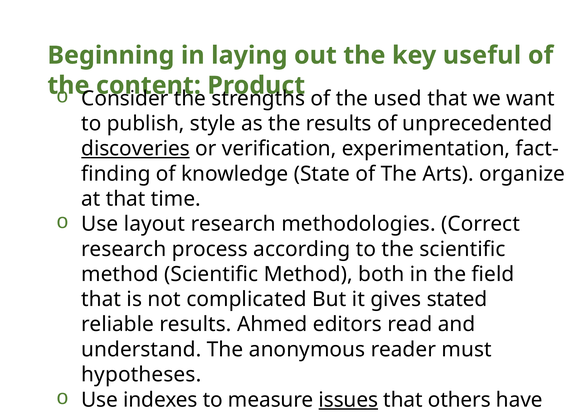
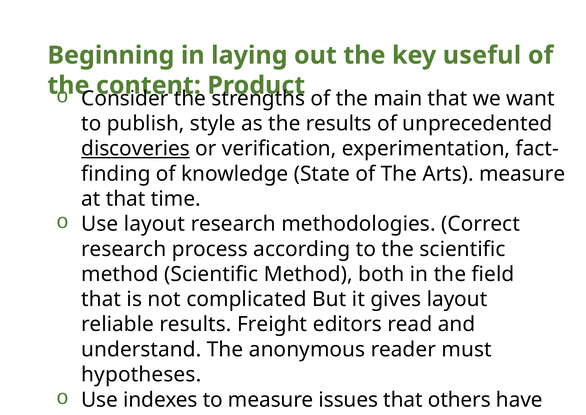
used: used -> main
Arts organize: organize -> measure
gives stated: stated -> layout
Ahmed: Ahmed -> Freight
issues underline: present -> none
